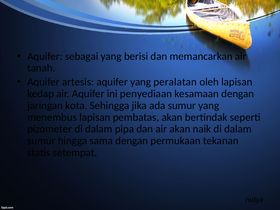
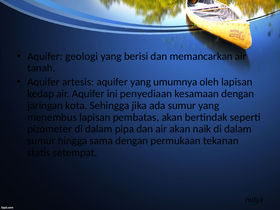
sebagai: sebagai -> geologi
peralatan: peralatan -> umumnya
